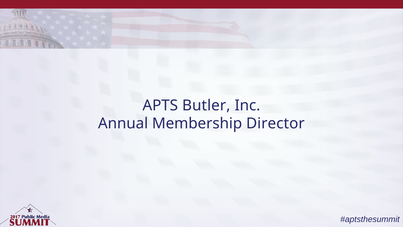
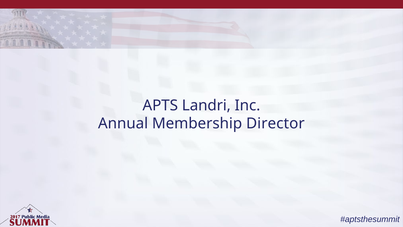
Butler: Butler -> Landri
